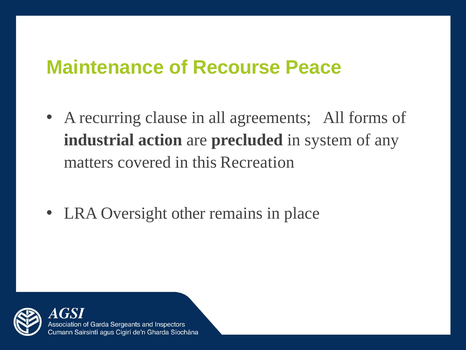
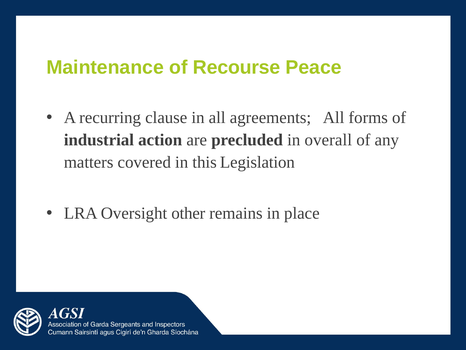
system: system -> overall
Recreation: Recreation -> Legislation
